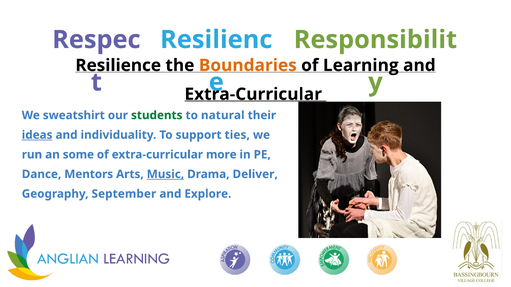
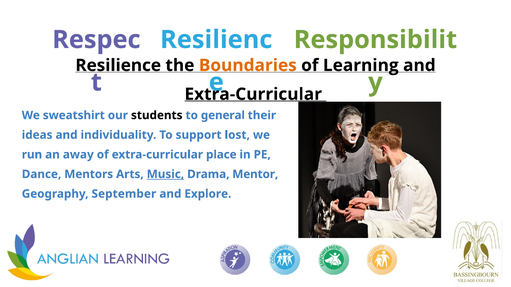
students colour: green -> black
natural: natural -> general
ideas underline: present -> none
ties: ties -> lost
some: some -> away
more: more -> place
Deliver: Deliver -> Mentor
